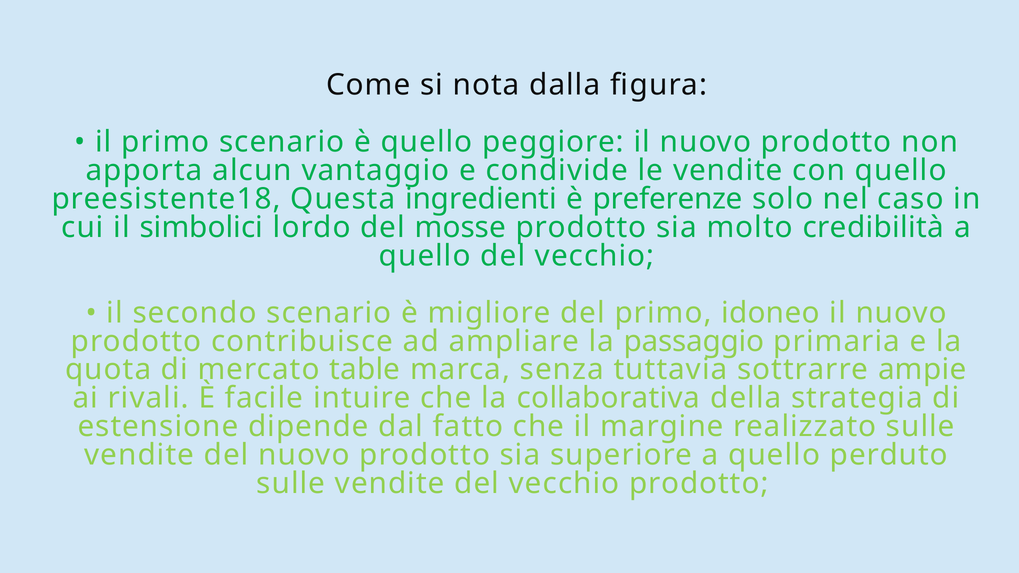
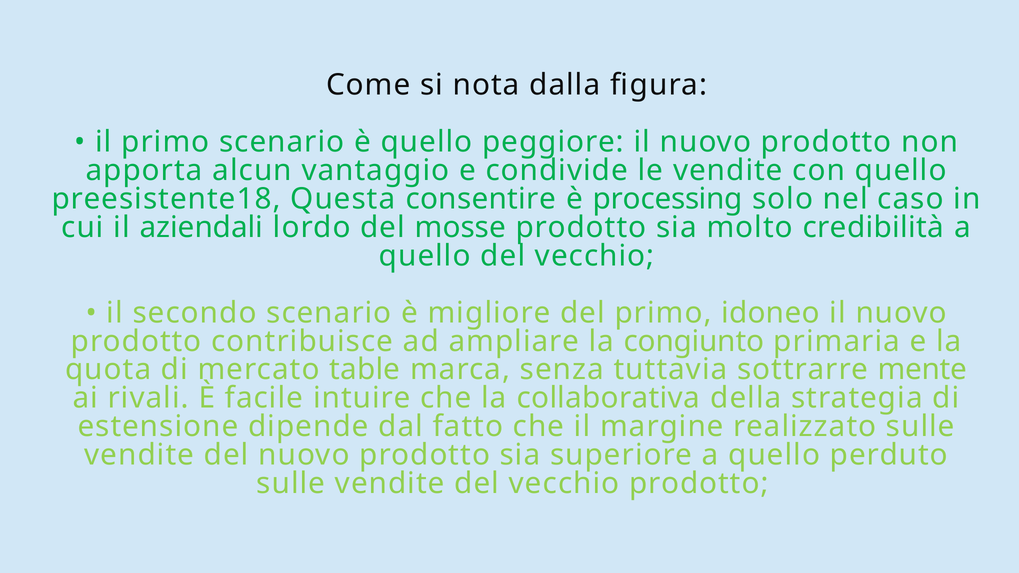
ingredienti: ingredienti -> consentire
preferenze: preferenze -> processing
simbolici: simbolici -> aziendali
passaggio: passaggio -> congiunto
ampie: ampie -> mente
